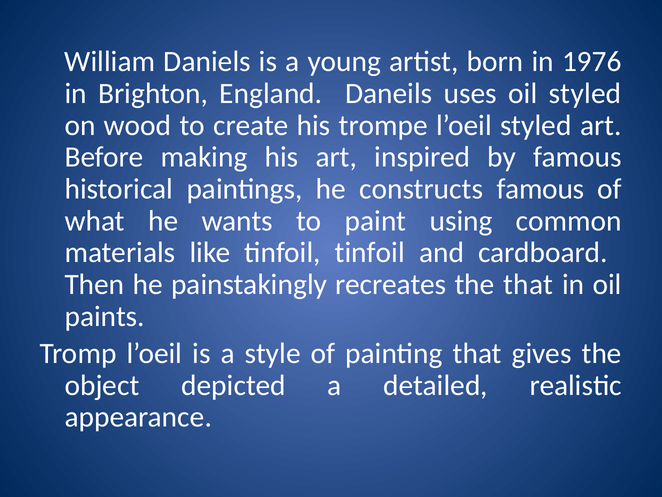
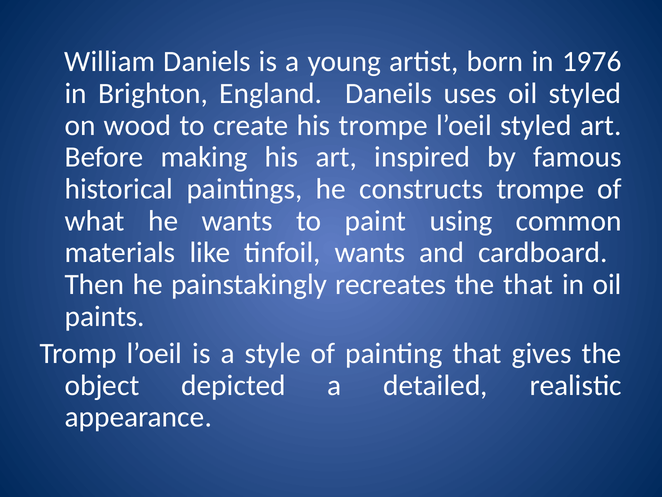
constructs famous: famous -> trompe
tinfoil tinfoil: tinfoil -> wants
